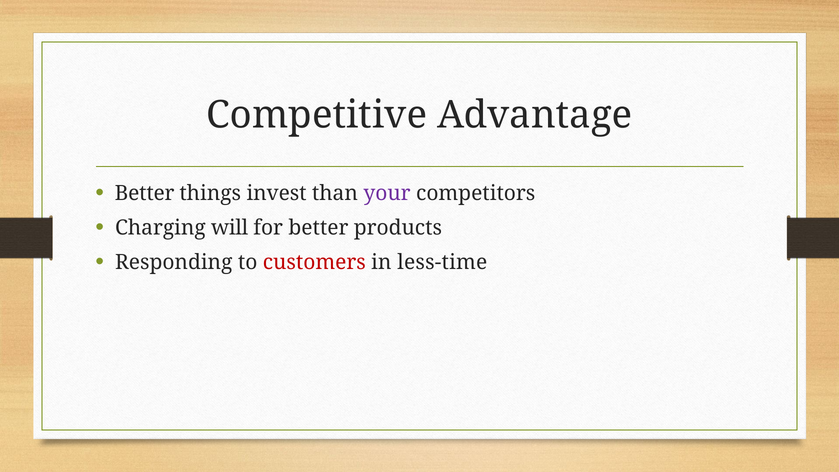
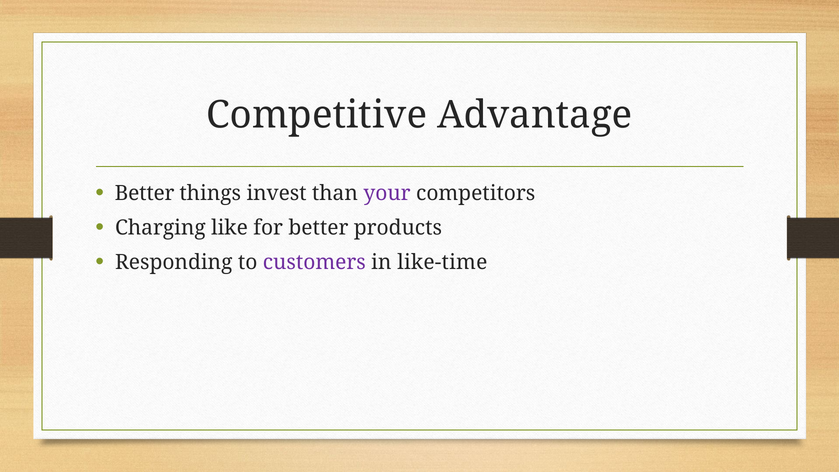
will: will -> like
customers colour: red -> purple
less-time: less-time -> like-time
